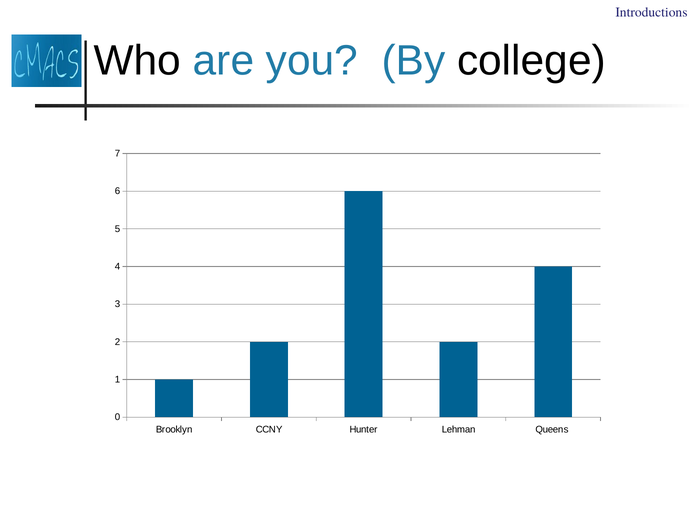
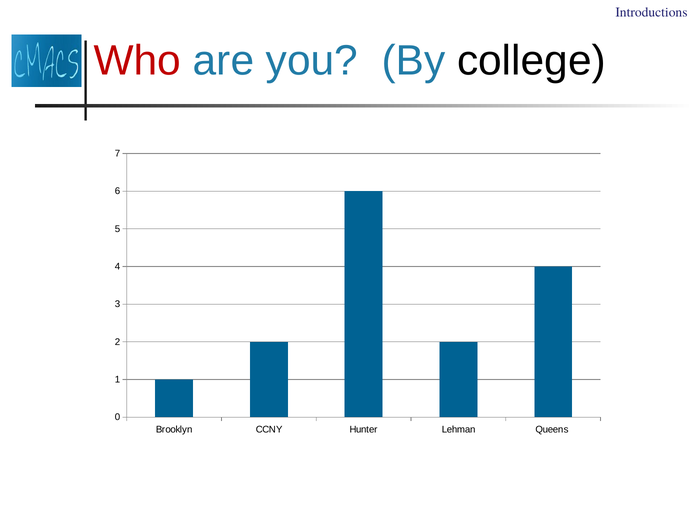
Who colour: black -> red
